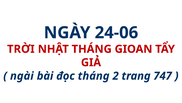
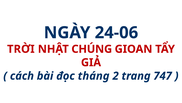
NHẬT THÁNG: THÁNG -> CHÚNG
ngài: ngài -> cách
